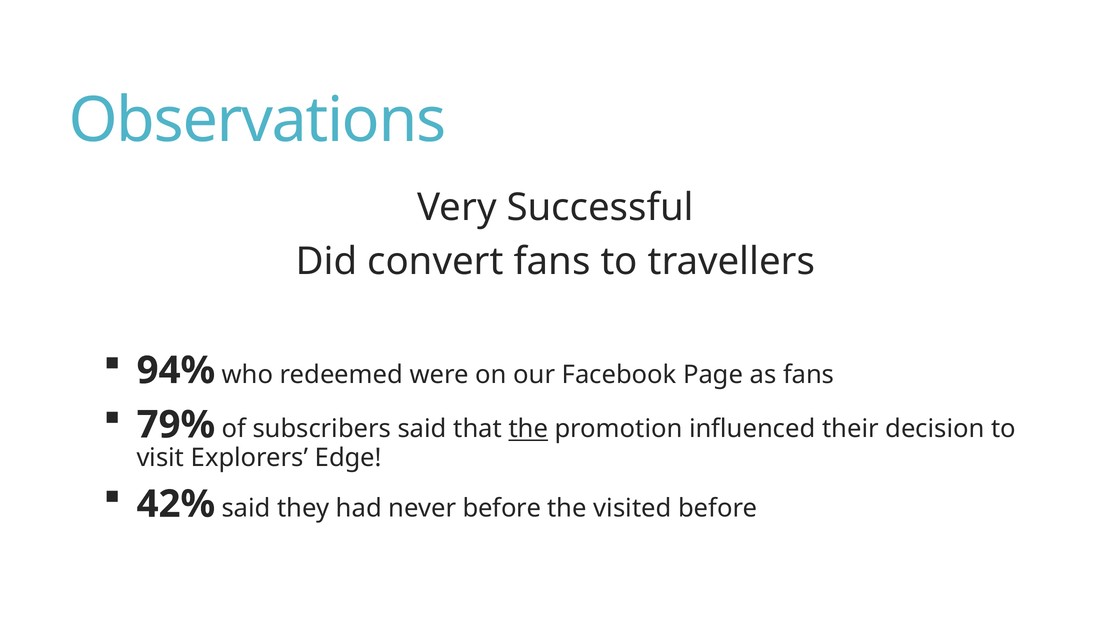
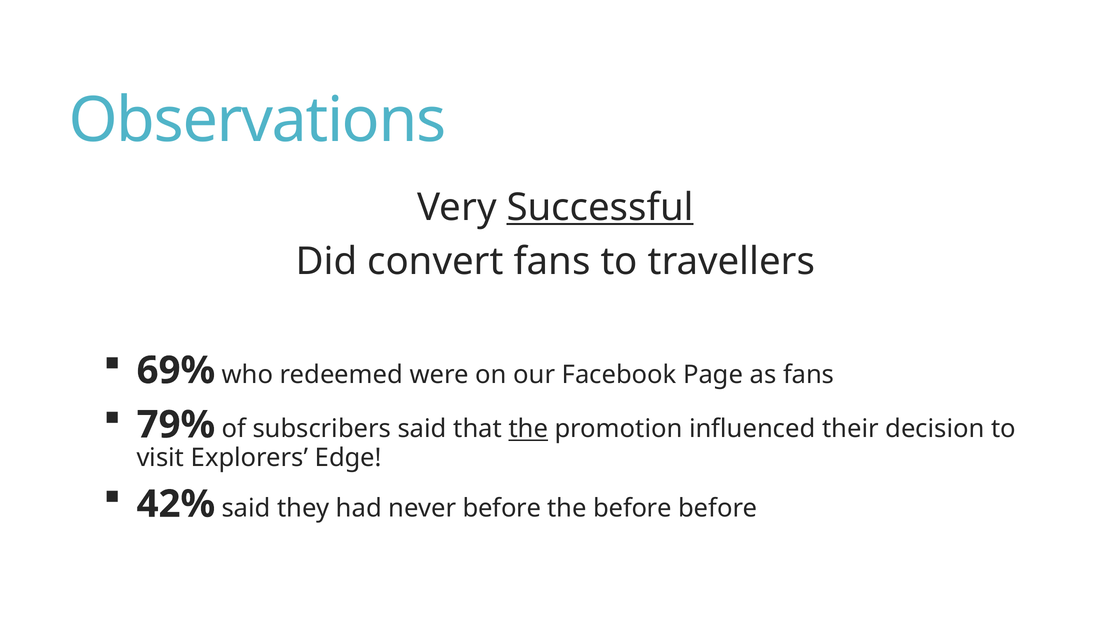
Successful underline: none -> present
94%: 94% -> 69%
the visited: visited -> before
